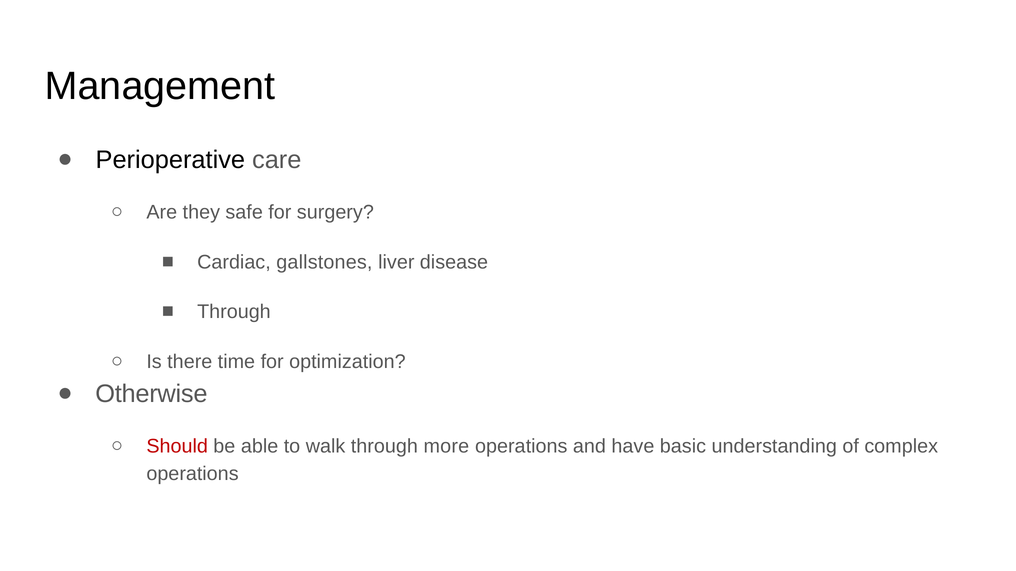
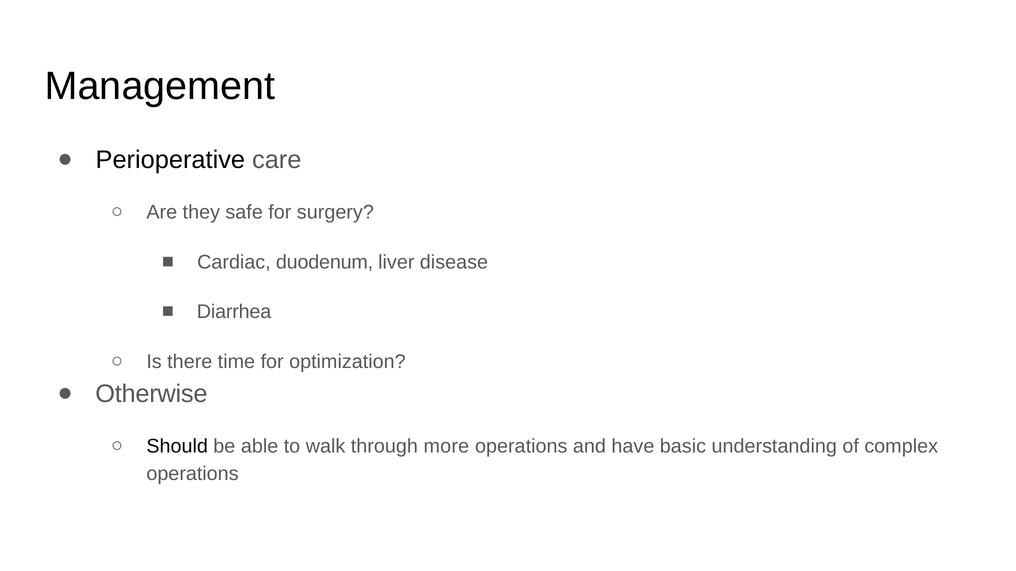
gallstones: gallstones -> duodenum
Through at (234, 312): Through -> Diarrhea
Should colour: red -> black
